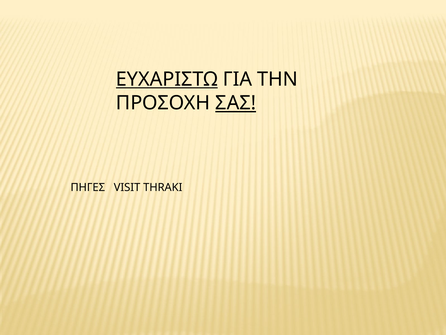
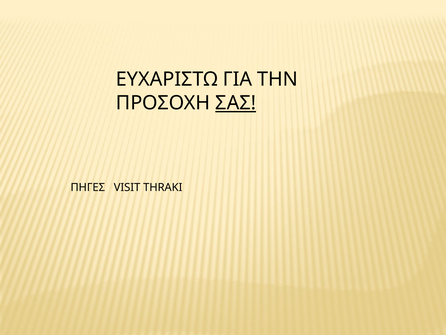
ΕΥΧΑΡΙΣΤΩ underline: present -> none
